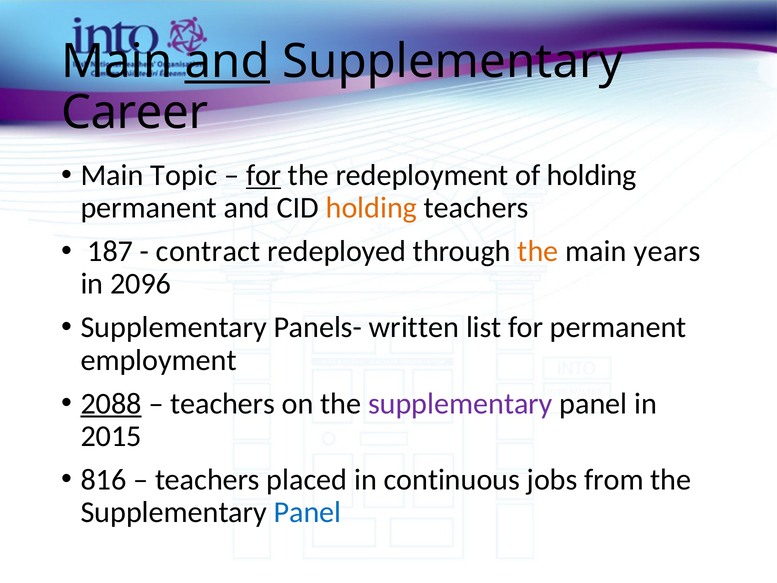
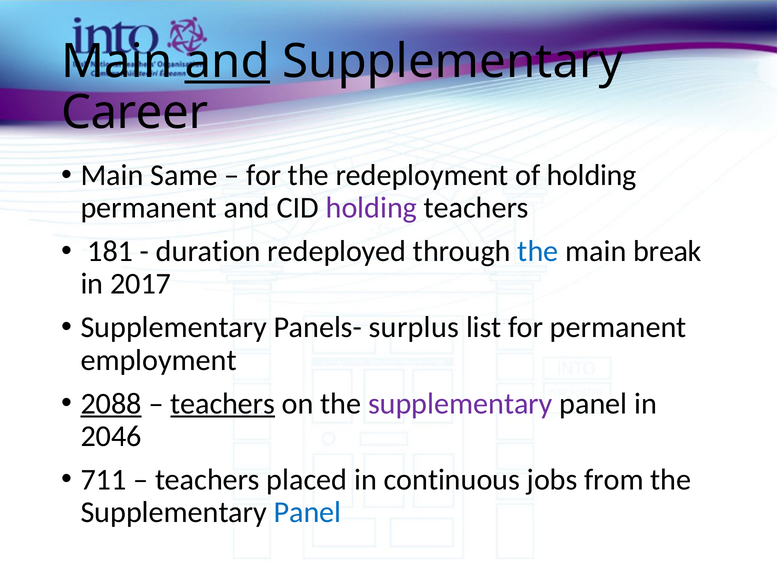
Topic: Topic -> Same
for at (264, 175) underline: present -> none
holding at (371, 208) colour: orange -> purple
187: 187 -> 181
contract: contract -> duration
the at (538, 251) colour: orange -> blue
years: years -> break
2096: 2096 -> 2017
written: written -> surplus
teachers at (223, 403) underline: none -> present
2015: 2015 -> 2046
816: 816 -> 711
